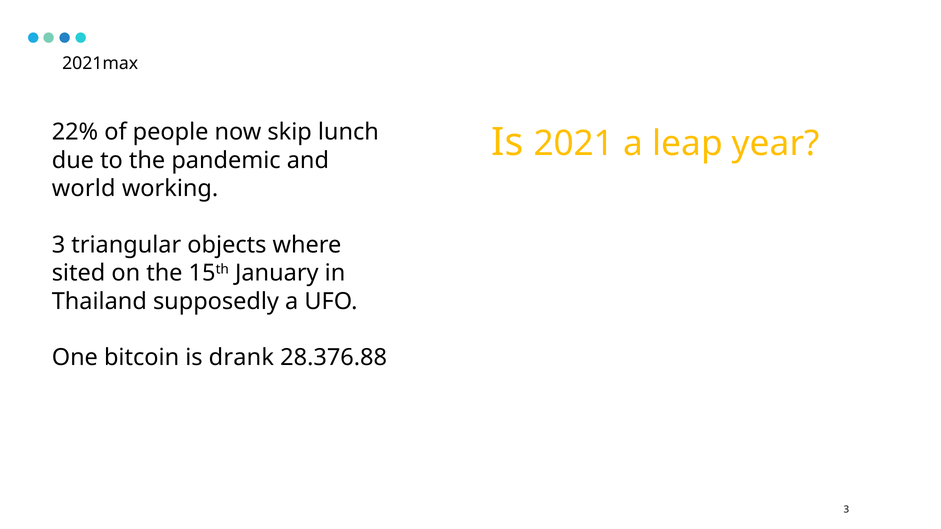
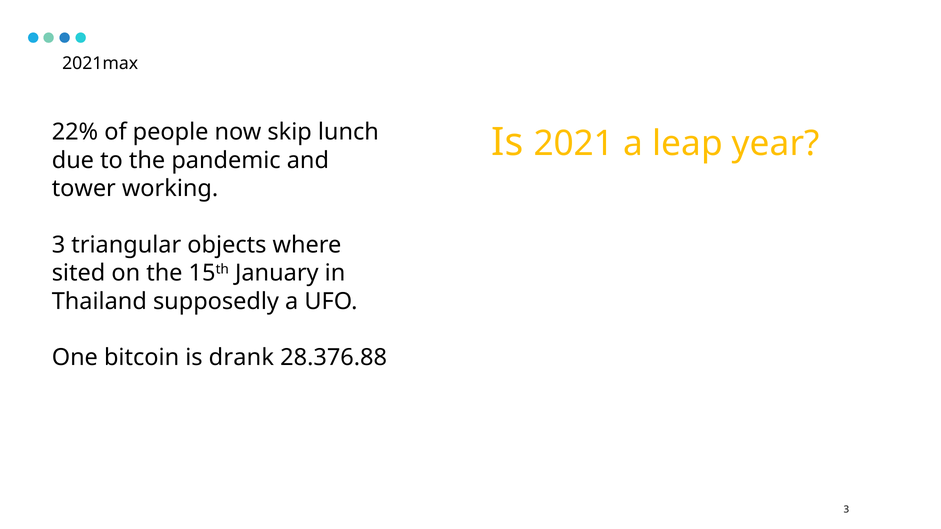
world: world -> tower
